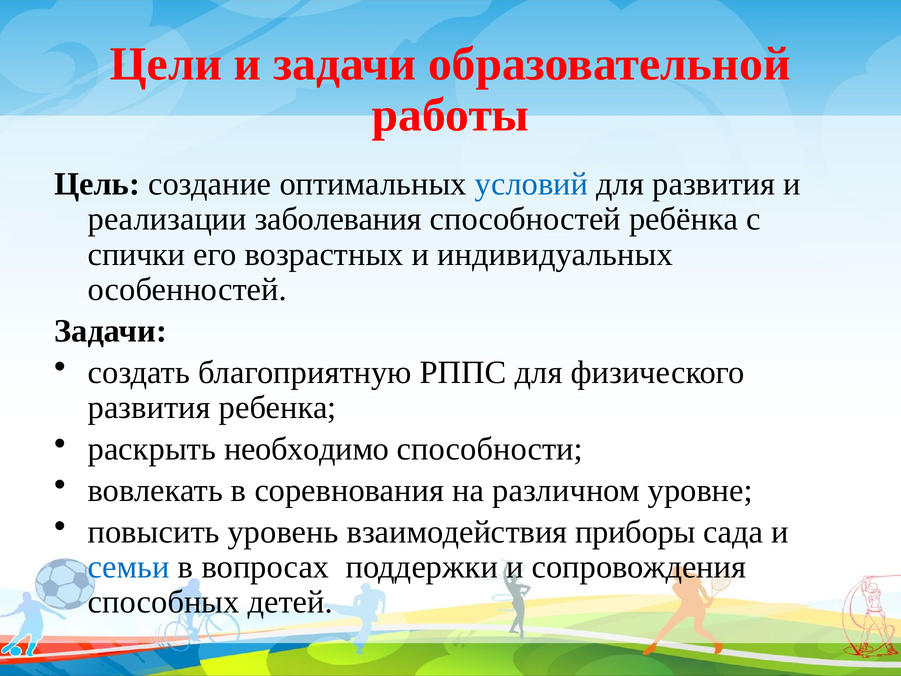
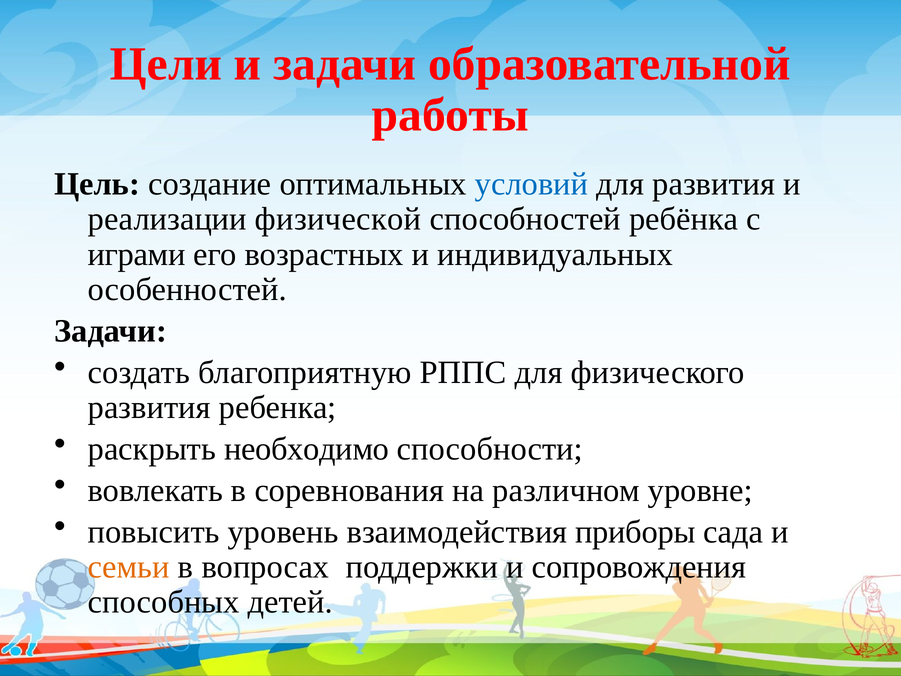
заболевания: заболевания -> физической
спички: спички -> играми
семьи colour: blue -> orange
